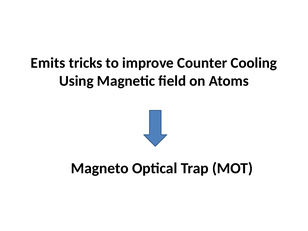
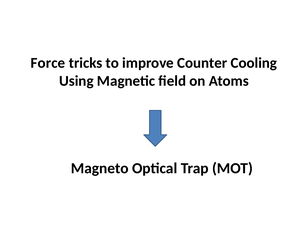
Emits: Emits -> Force
